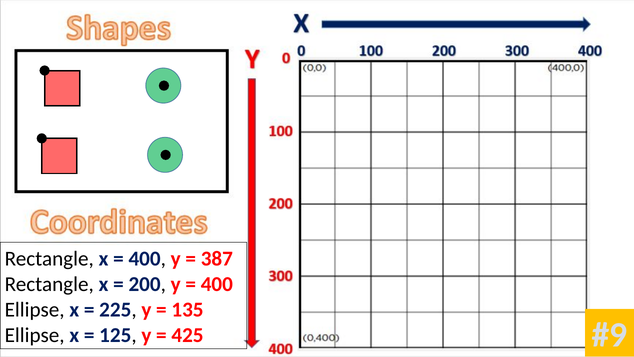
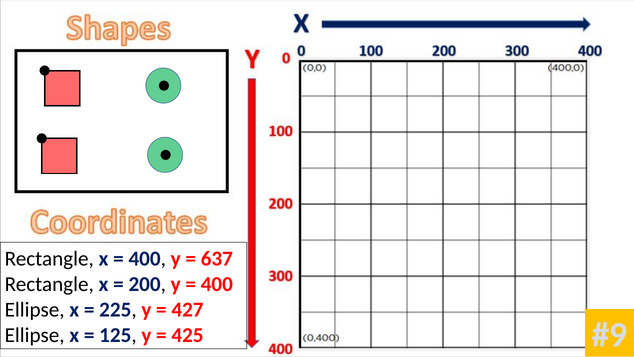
387: 387 -> 637
135: 135 -> 427
